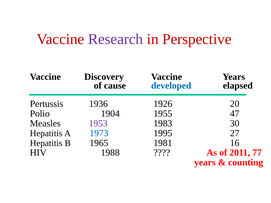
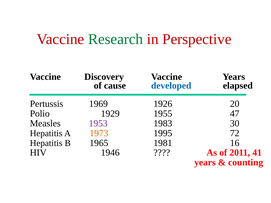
Research colour: purple -> green
1936: 1936 -> 1969
1904: 1904 -> 1929
1973 colour: blue -> orange
27: 27 -> 72
1988: 1988 -> 1946
77: 77 -> 41
